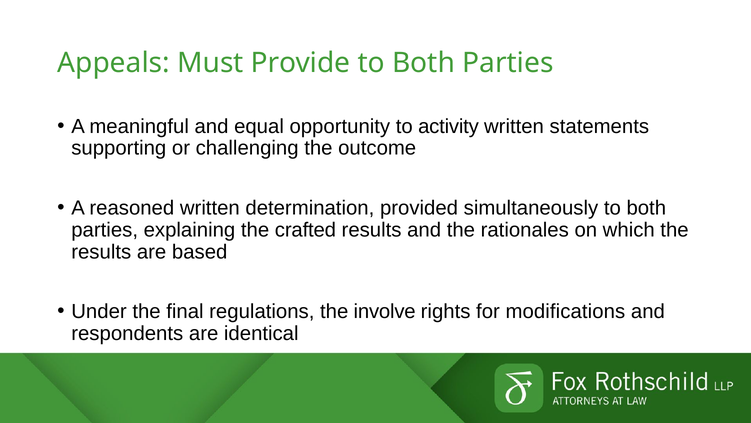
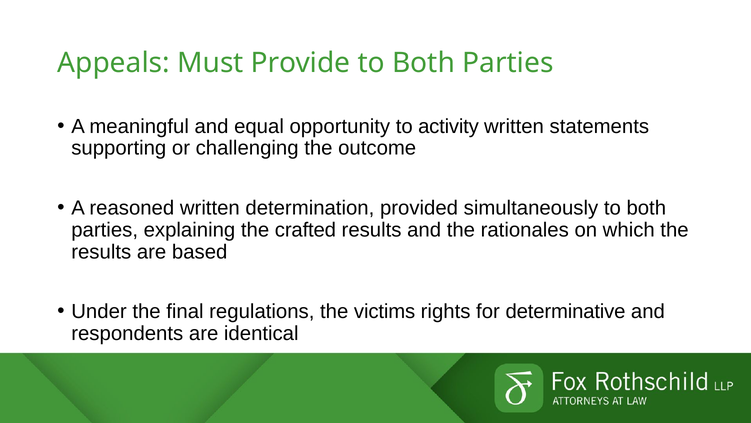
involve: involve -> victims
modifications: modifications -> determinative
